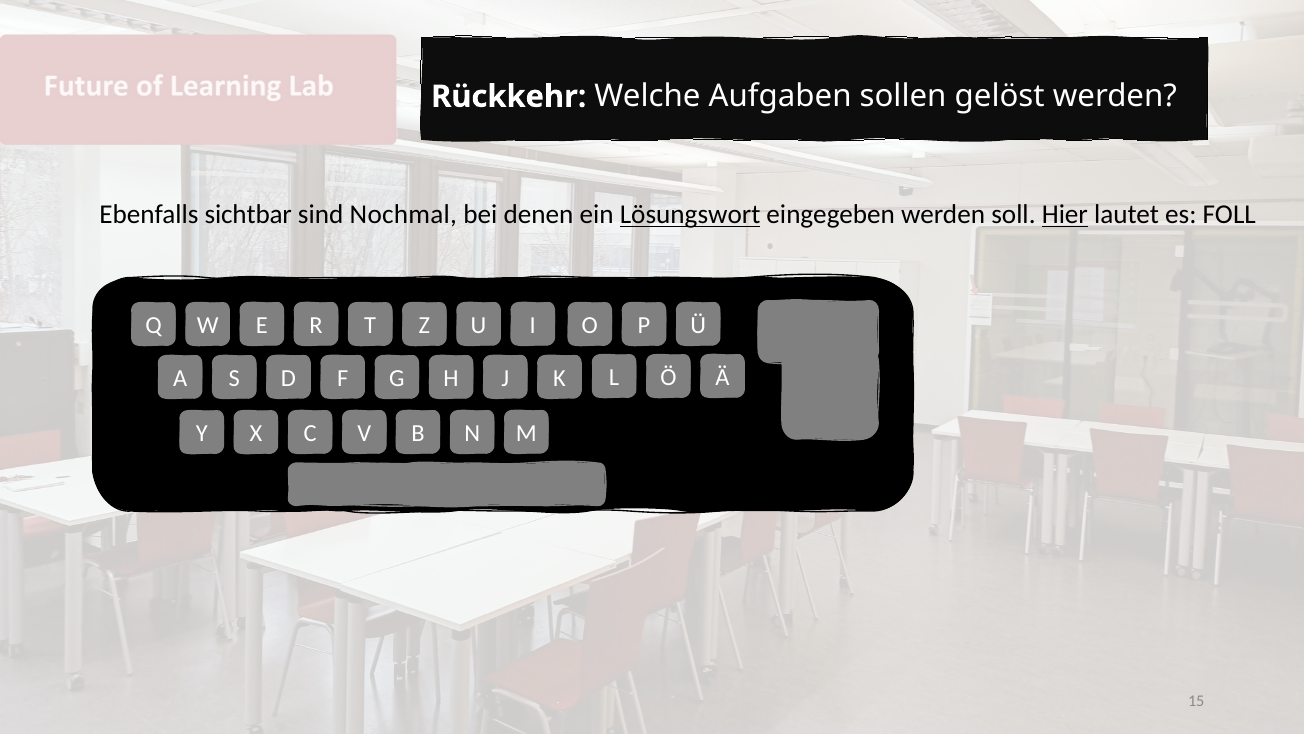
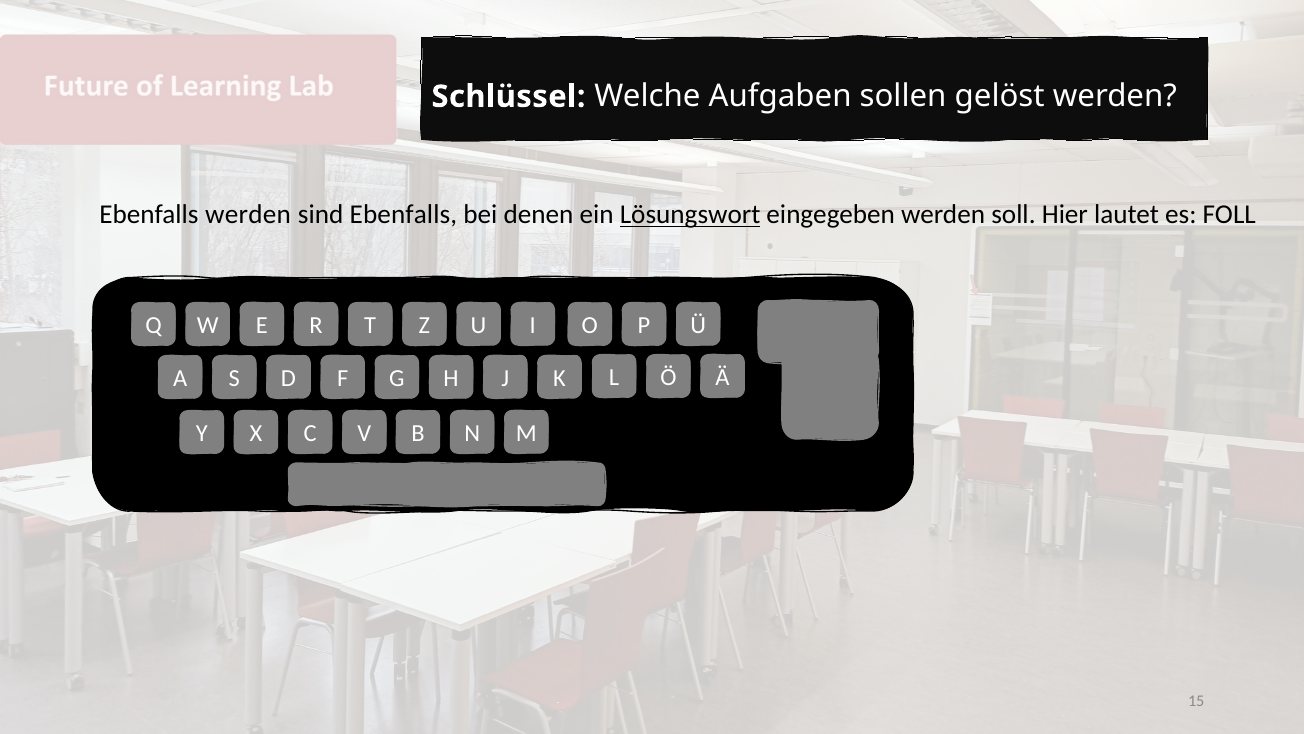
Rückkehr: Rückkehr -> Schlüssel
Ebenfalls sichtbar: sichtbar -> werden
sind Nochmal: Nochmal -> Ebenfalls
Hier underline: present -> none
